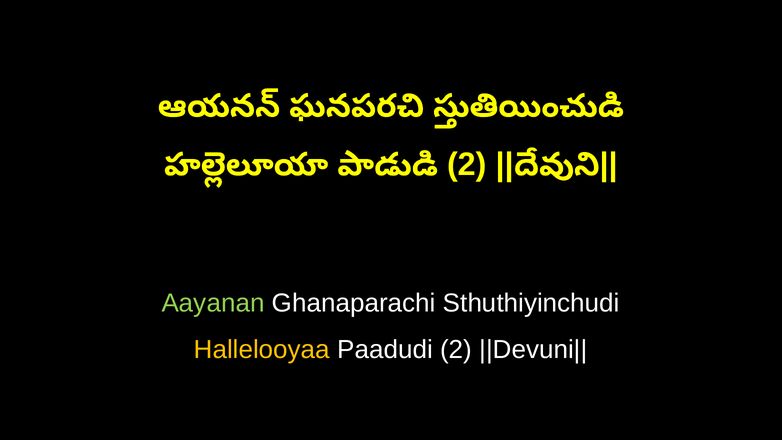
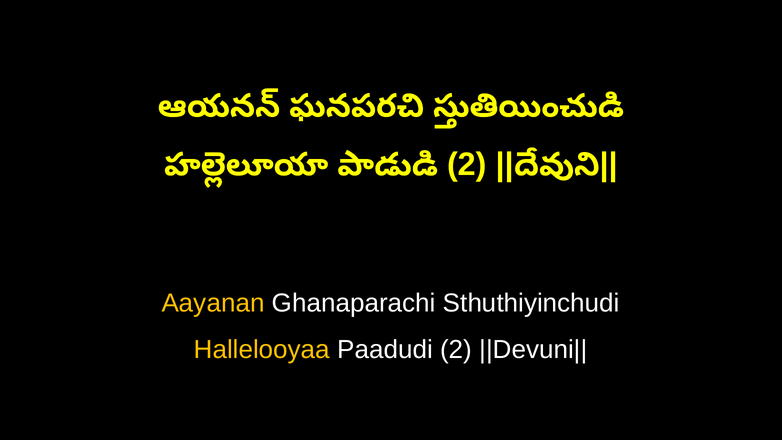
Aayanan colour: light green -> yellow
